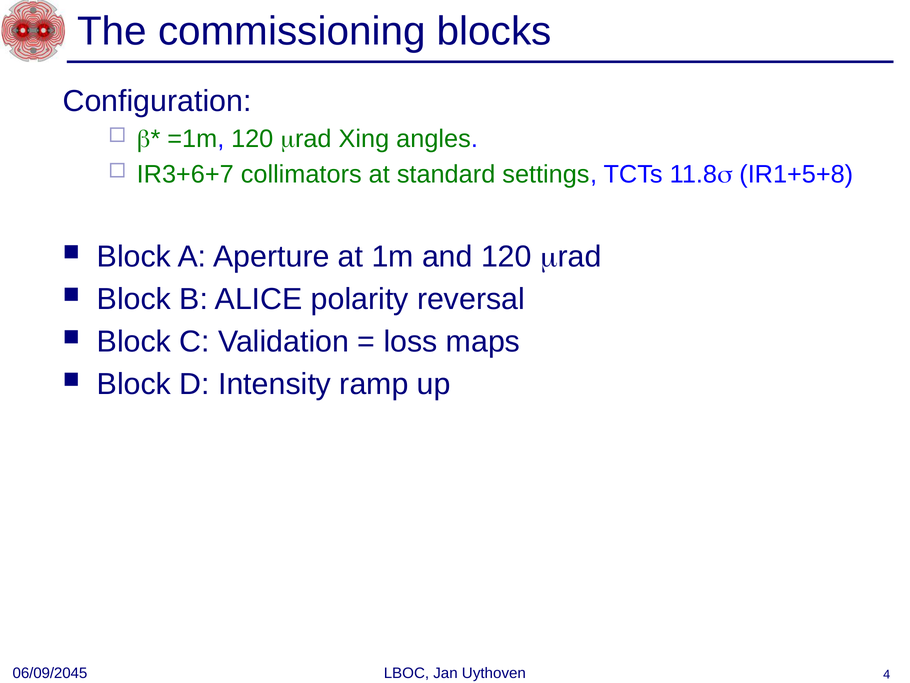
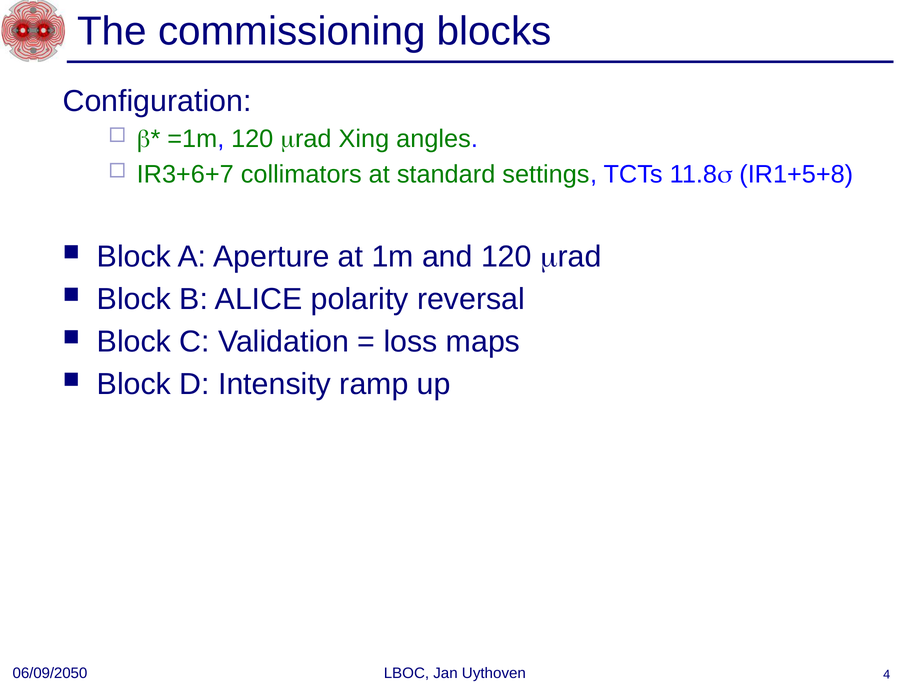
06/09/2045: 06/09/2045 -> 06/09/2050
